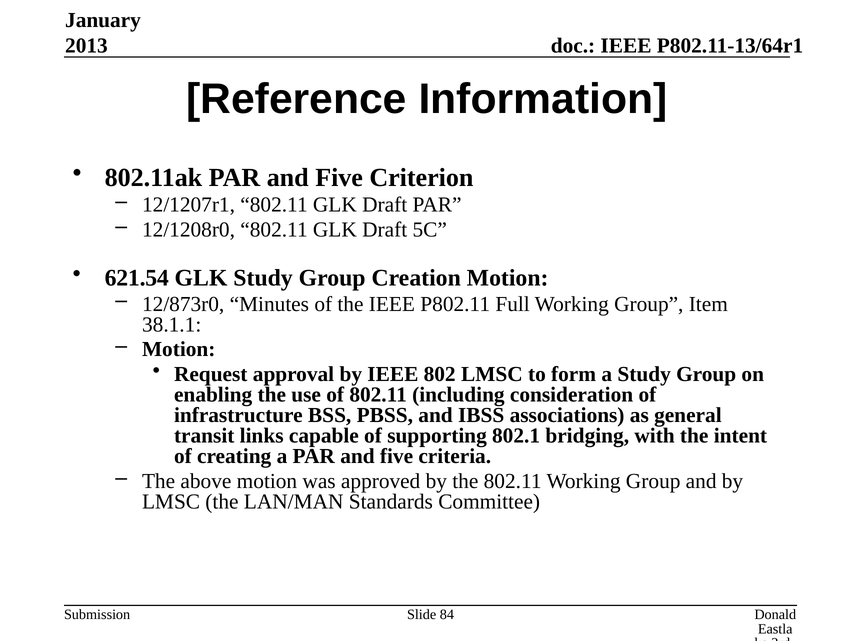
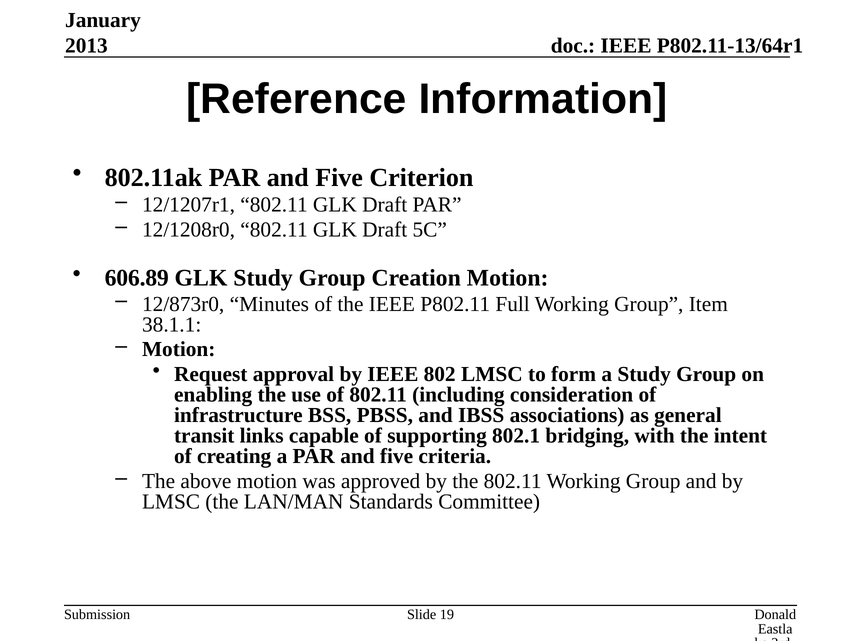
621.54: 621.54 -> 606.89
84: 84 -> 19
